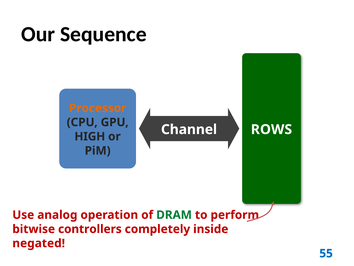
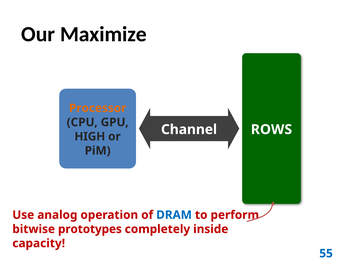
Sequence: Sequence -> Maximize
DRAM colour: green -> blue
controllers: controllers -> prototypes
negated: negated -> capacity
